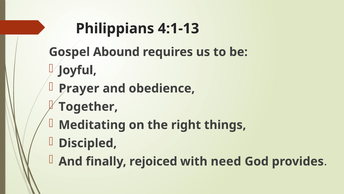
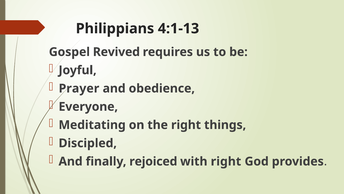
Abound: Abound -> Revived
Together: Together -> Everyone
with need: need -> right
